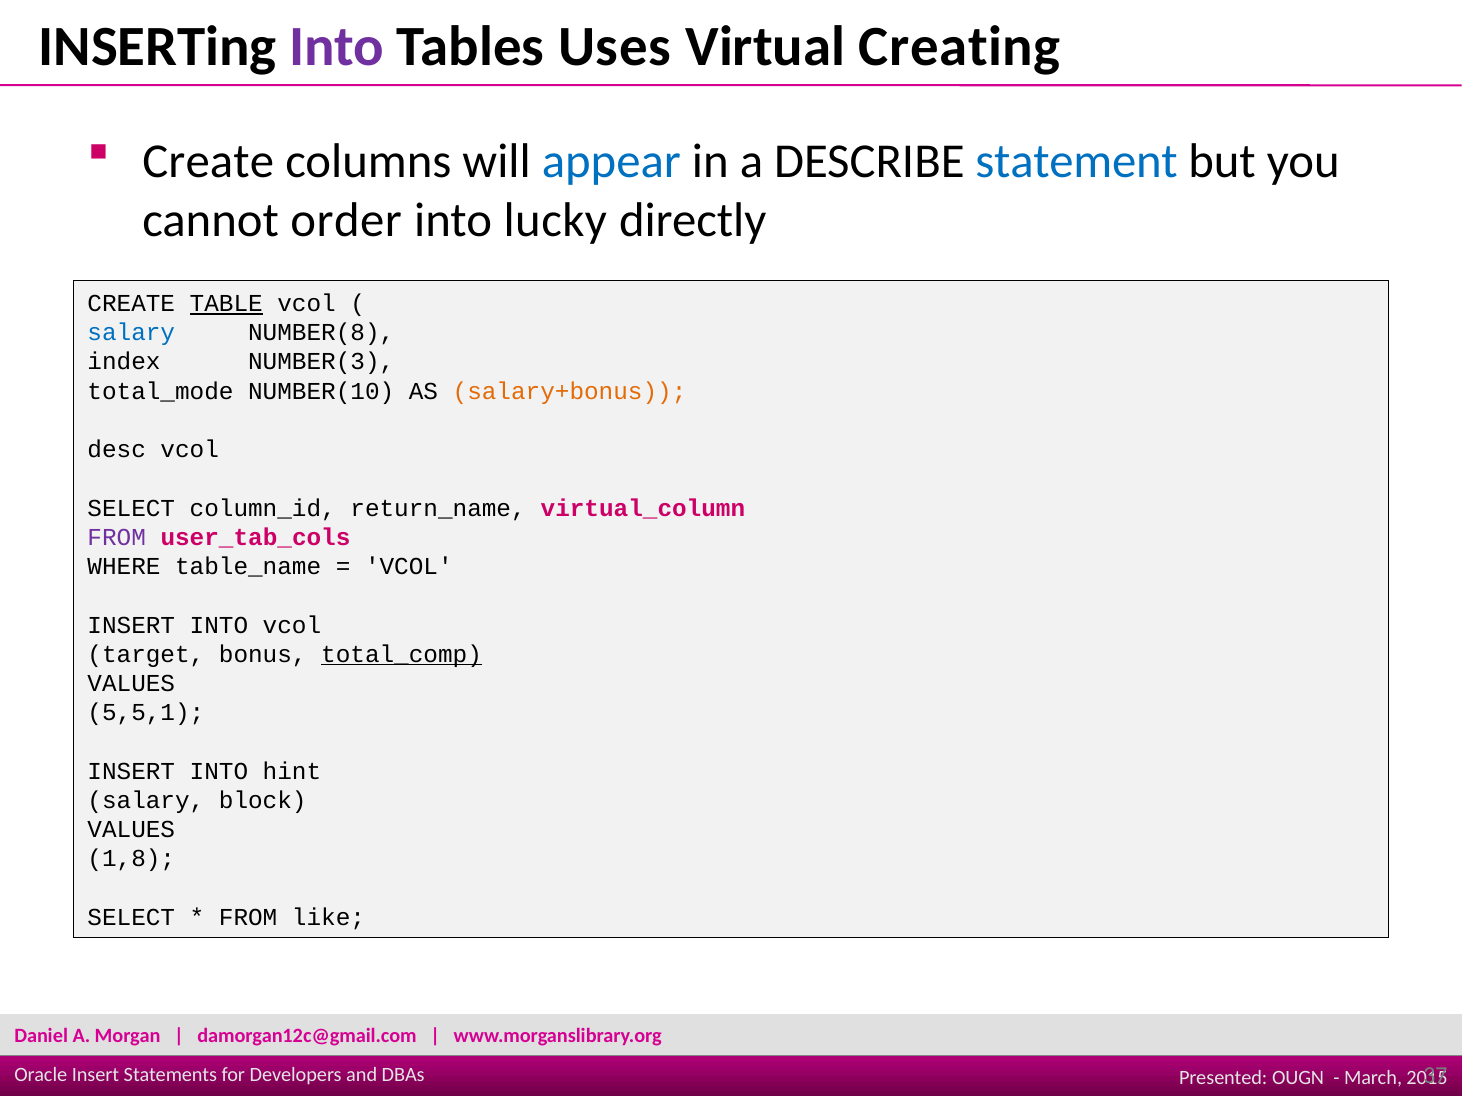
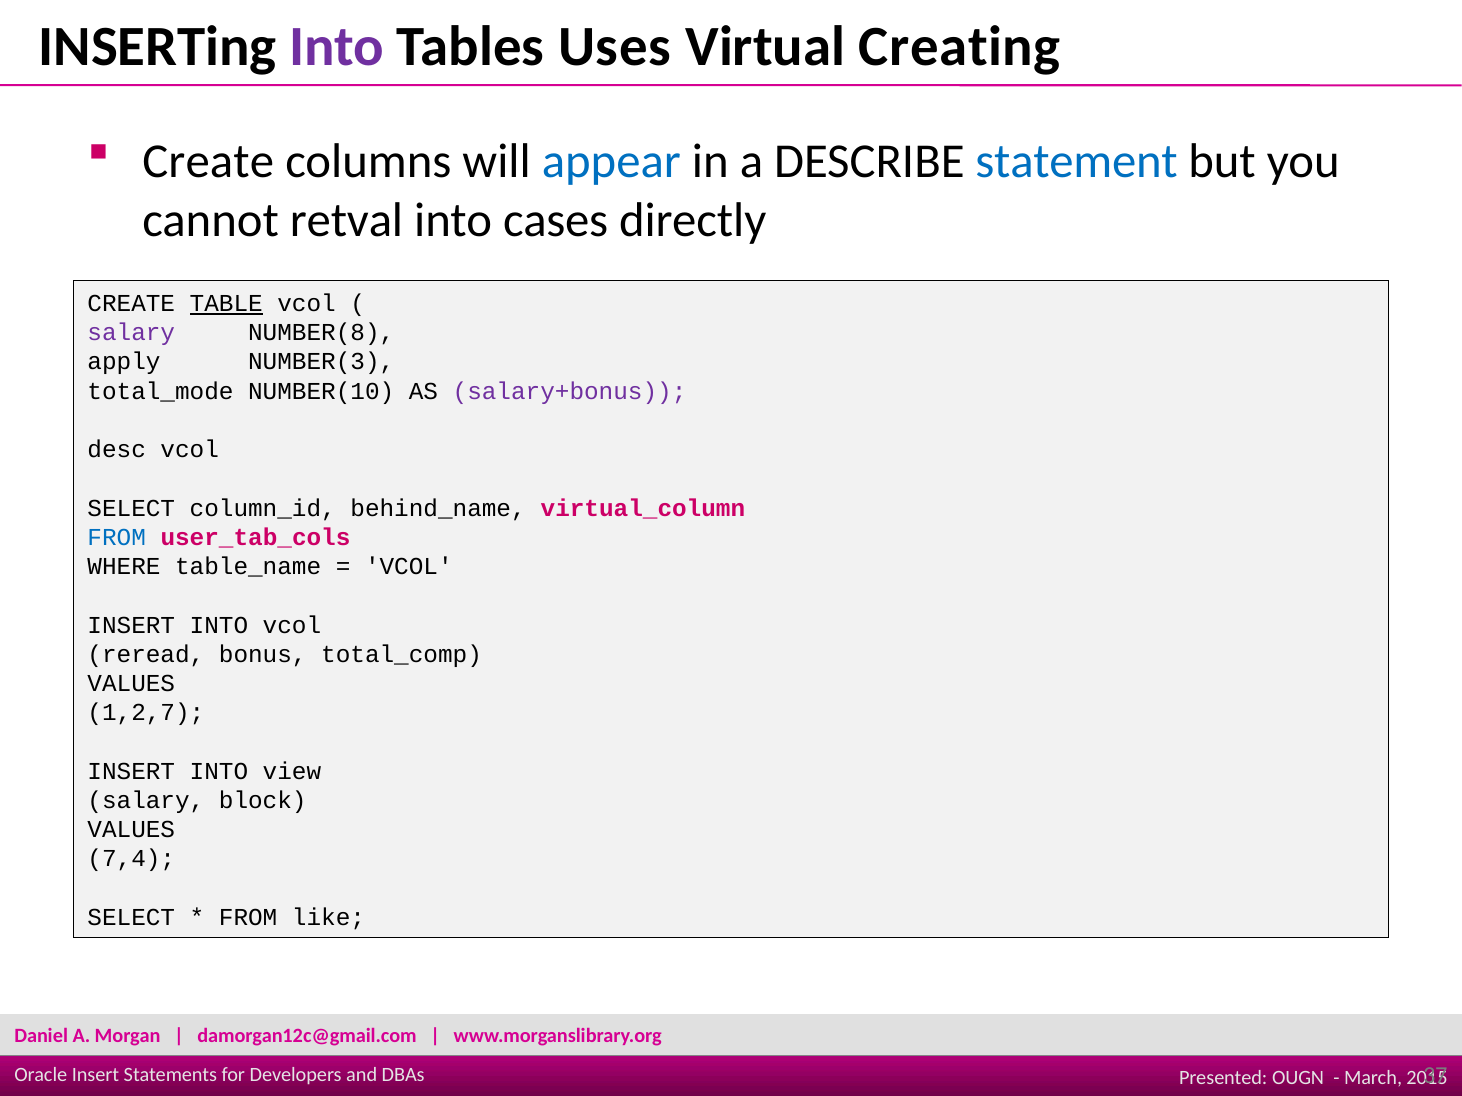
order: order -> retval
lucky: lucky -> cases
salary at (131, 333) colour: blue -> purple
index: index -> apply
salary+bonus colour: orange -> purple
return_name: return_name -> behind_name
FROM at (117, 538) colour: purple -> blue
target: target -> reread
total_comp underline: present -> none
5,5,1: 5,5,1 -> 1,2,7
hint: hint -> view
1,8: 1,8 -> 7,4
